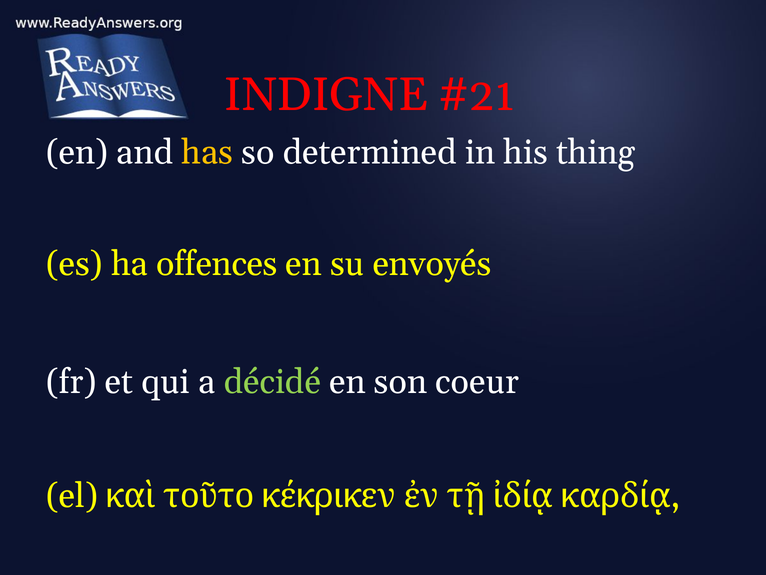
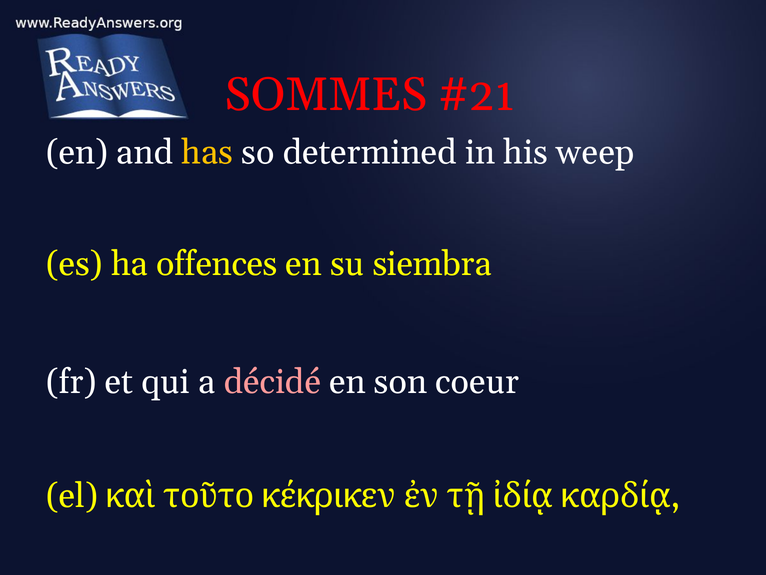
INDIGNE: INDIGNE -> SOMMES
thing: thing -> weep
envoyés: envoyés -> siembra
décidé colour: light green -> pink
